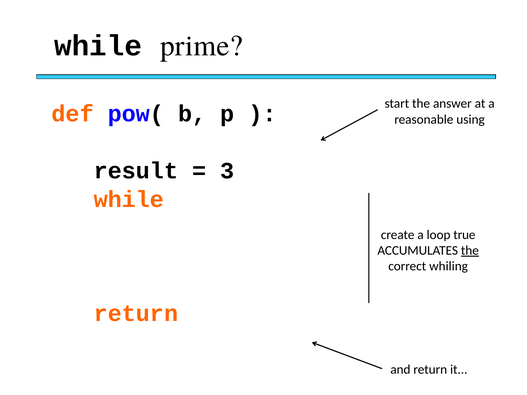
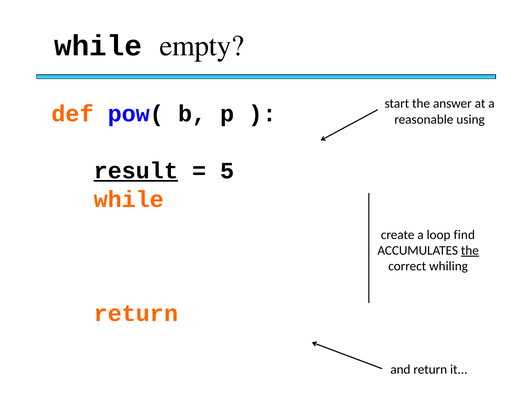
prime: prime -> empty
result underline: none -> present
3: 3 -> 5
true: true -> find
